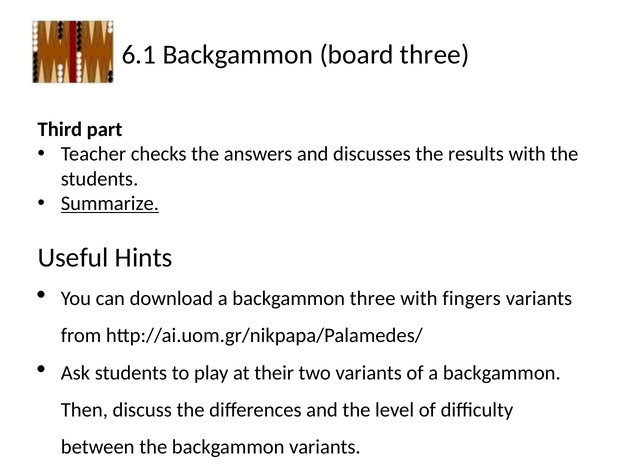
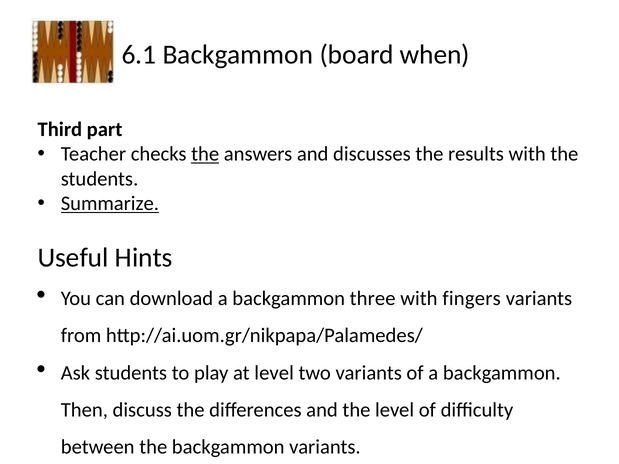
three at (435, 55): three -> when
the at (205, 154) underline: none -> present
at their: their -> level
